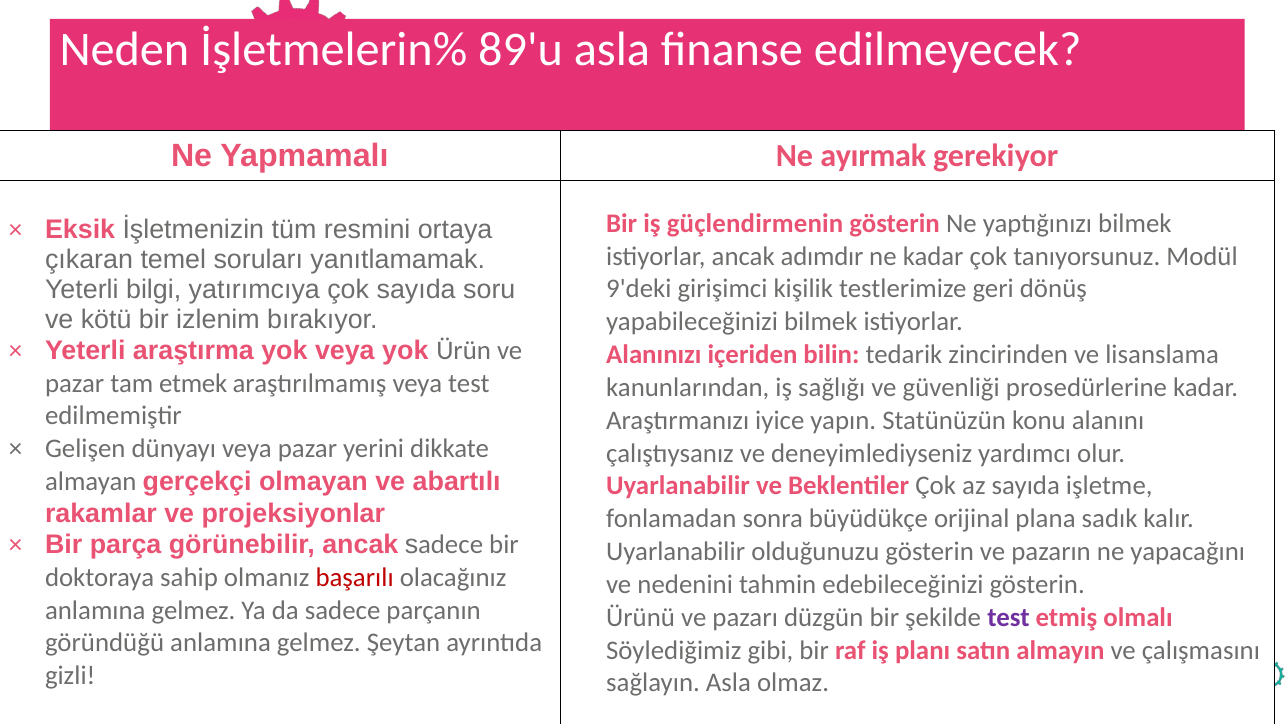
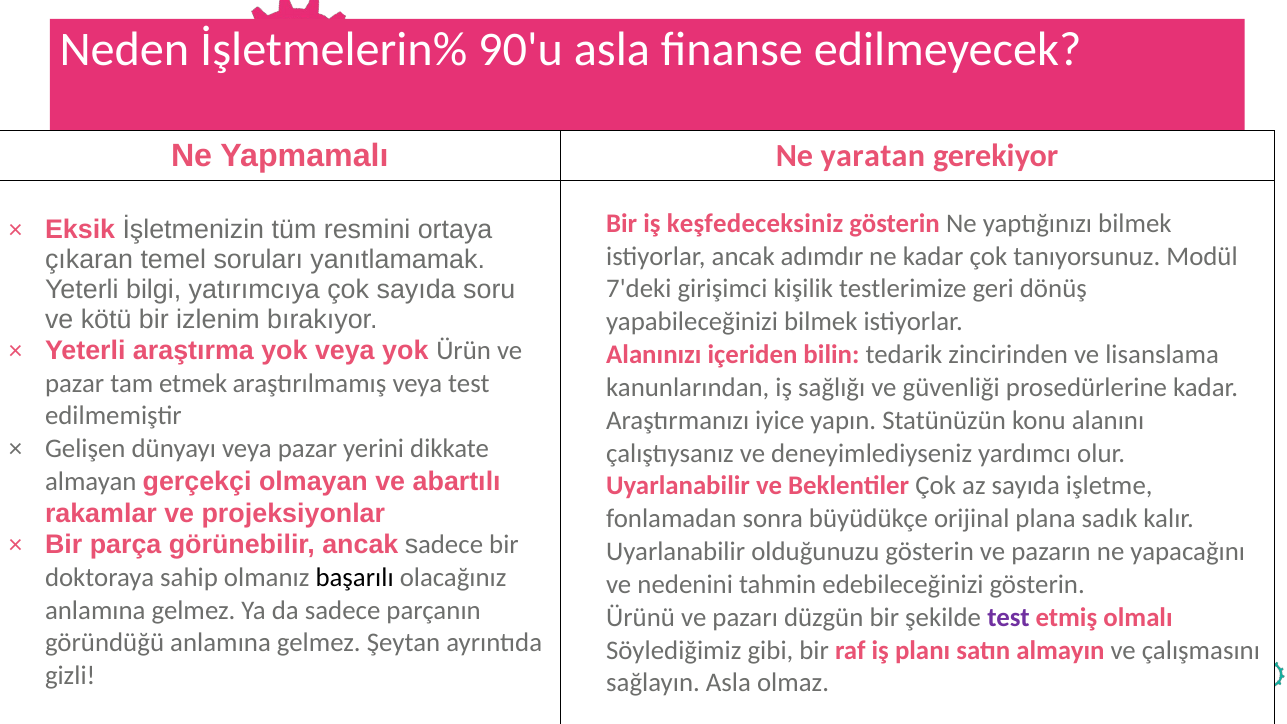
89'u: 89'u -> 90'u
ayırmak: ayırmak -> yaratan
güçlendirmenin: güçlendirmenin -> keşfedeceksiniz
9'deki: 9'deki -> 7'deki
başarılı colour: red -> black
